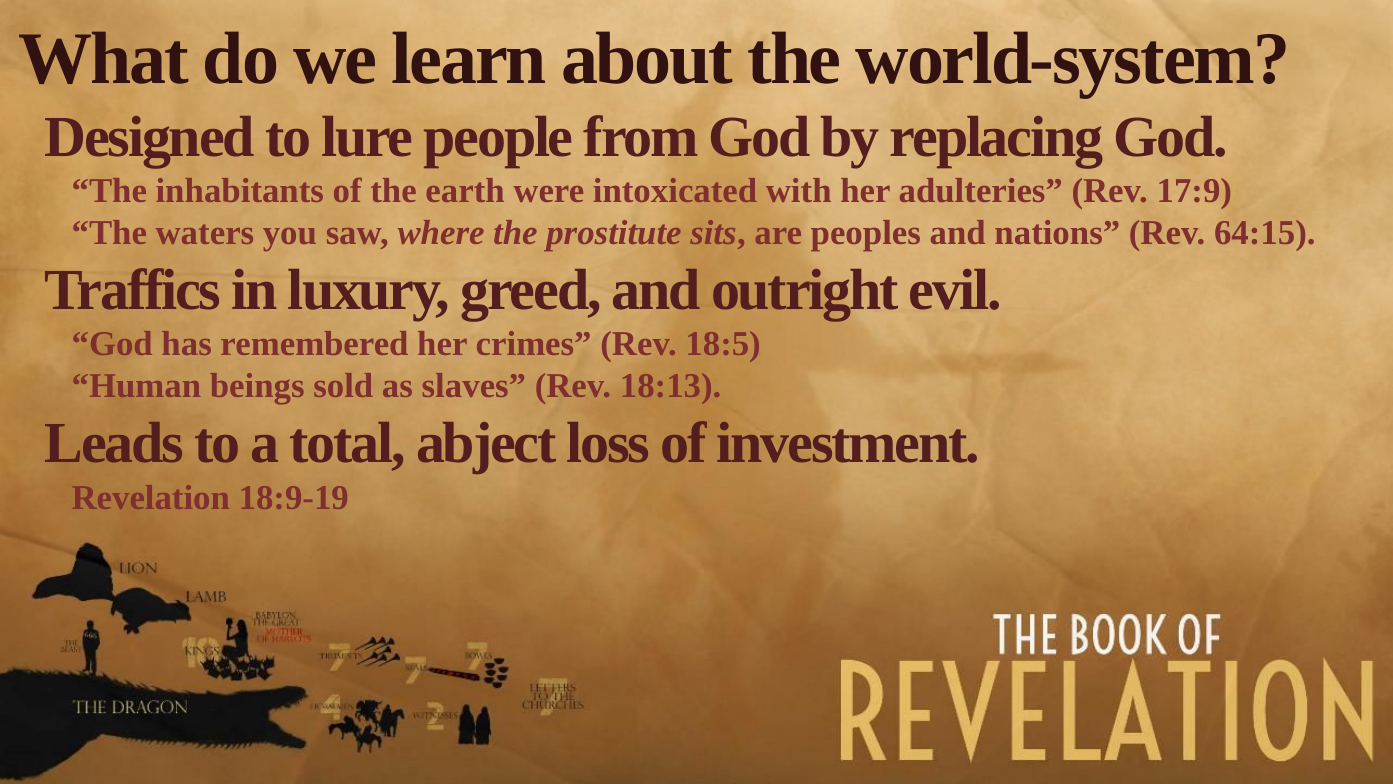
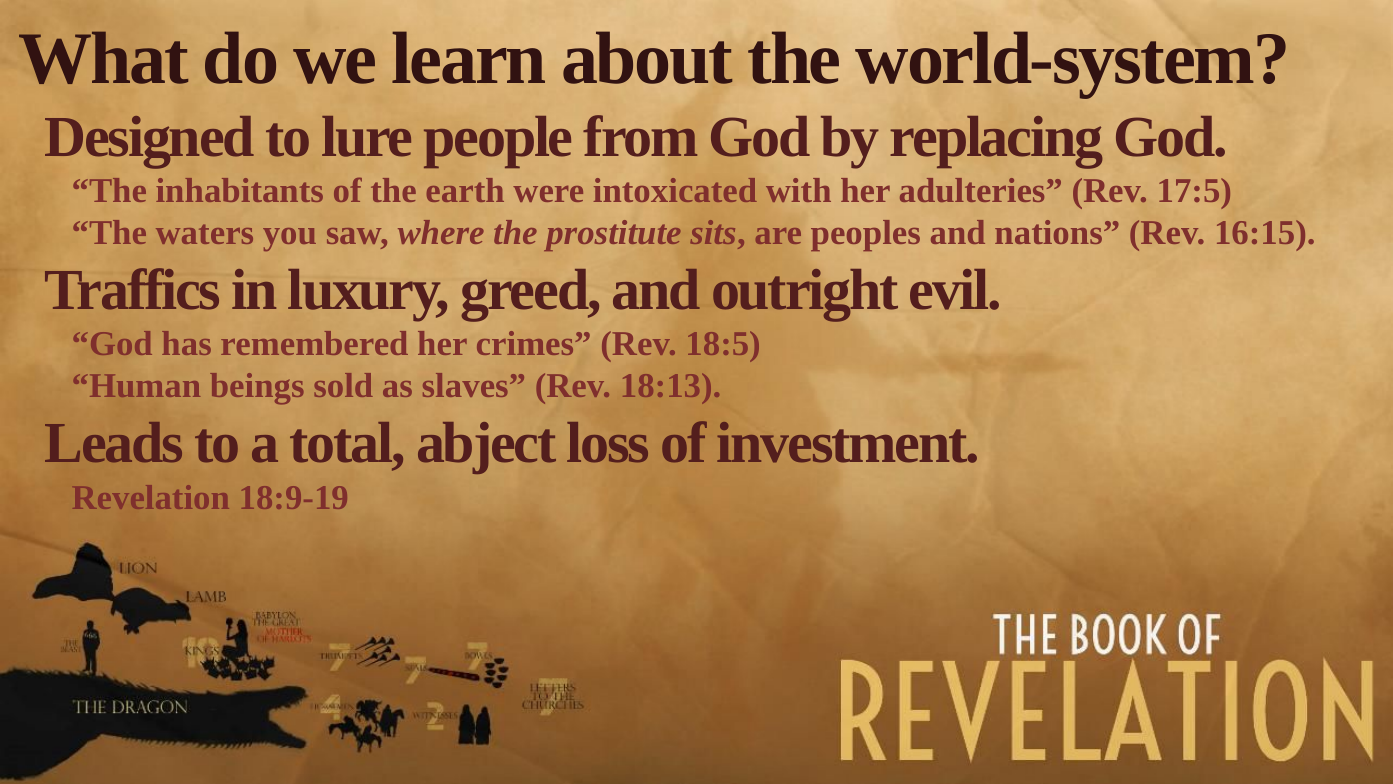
17:9: 17:9 -> 17:5
64:15: 64:15 -> 16:15
